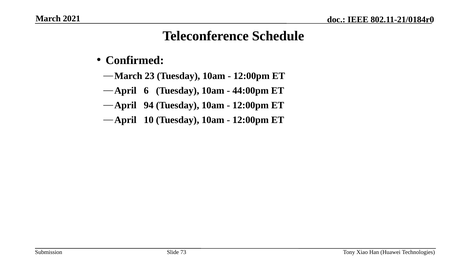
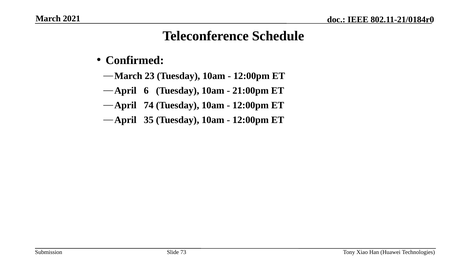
44:00pm: 44:00pm -> 21:00pm
94: 94 -> 74
10: 10 -> 35
